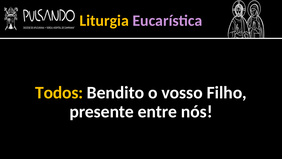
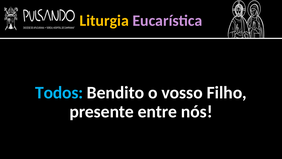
Todos colour: yellow -> light blue
